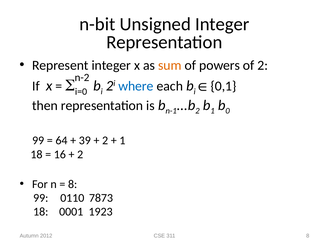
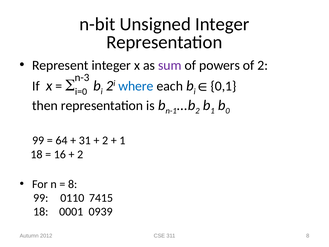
sum colour: orange -> purple
n-2: n-2 -> n-3
39: 39 -> 31
7873: 7873 -> 7415
1923: 1923 -> 0939
